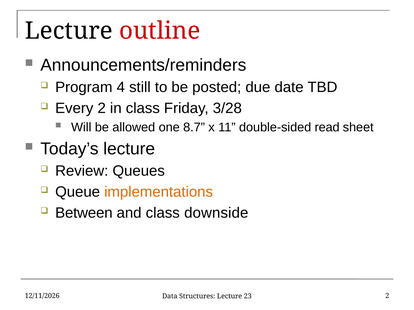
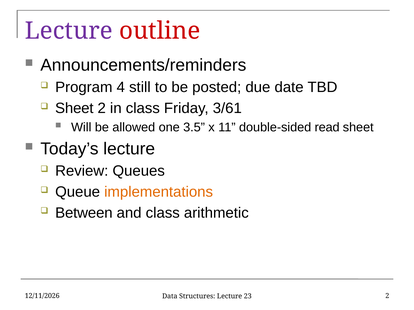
Lecture at (69, 31) colour: black -> purple
Every at (74, 109): Every -> Sheet
3/28: 3/28 -> 3/61
8.7: 8.7 -> 3.5
downside: downside -> arithmetic
